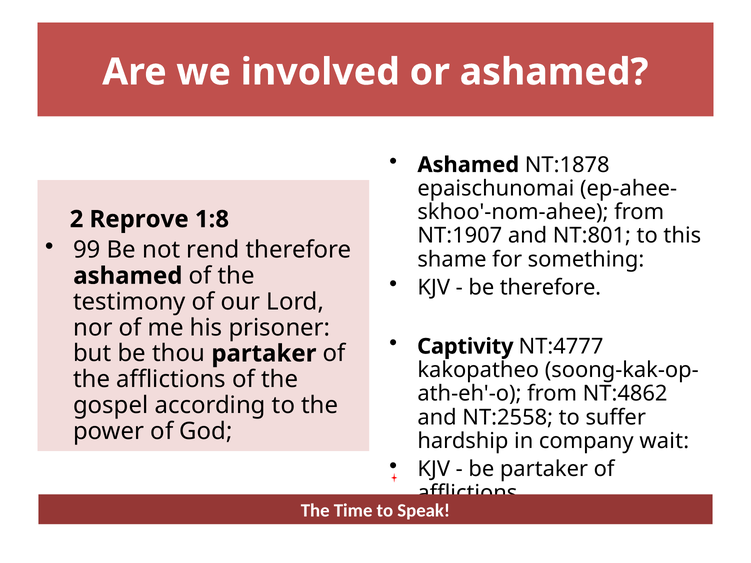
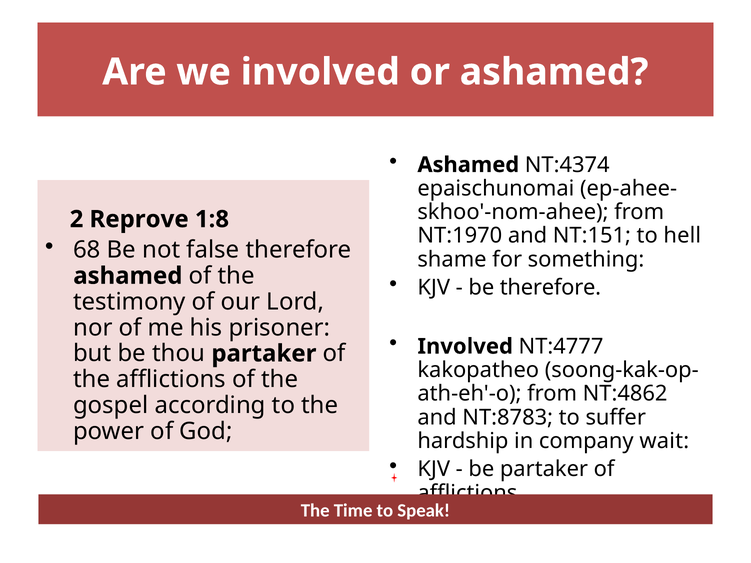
NT:1878: NT:1878 -> NT:4374
NT:1907: NT:1907 -> NT:1970
NT:801: NT:801 -> NT:151
this: this -> hell
99: 99 -> 68
rend: rend -> false
Captivity at (465, 347): Captivity -> Involved
NT:2558: NT:2558 -> NT:8783
